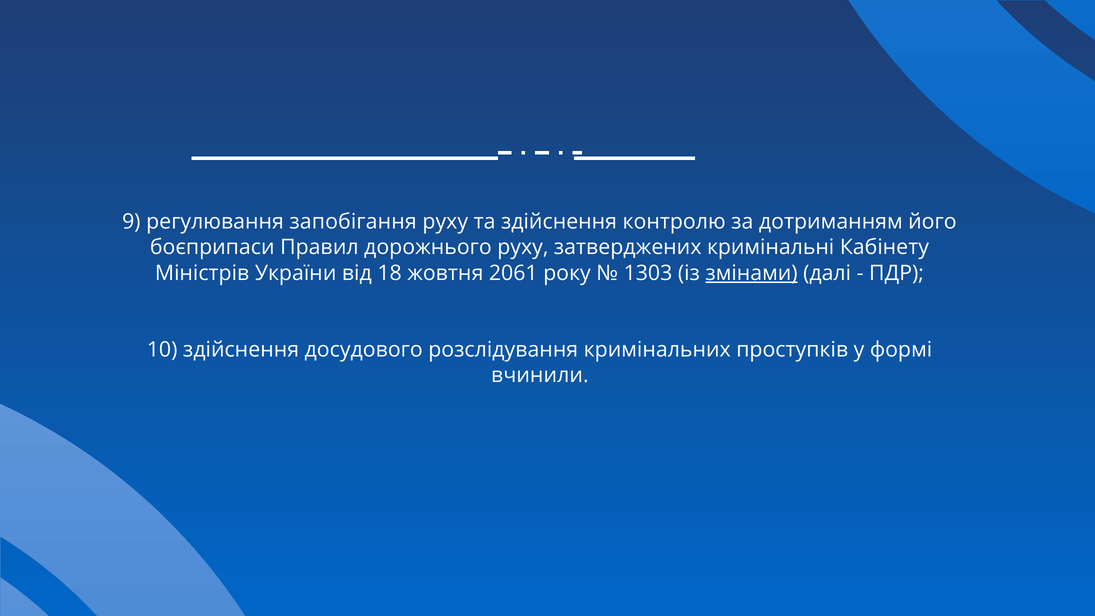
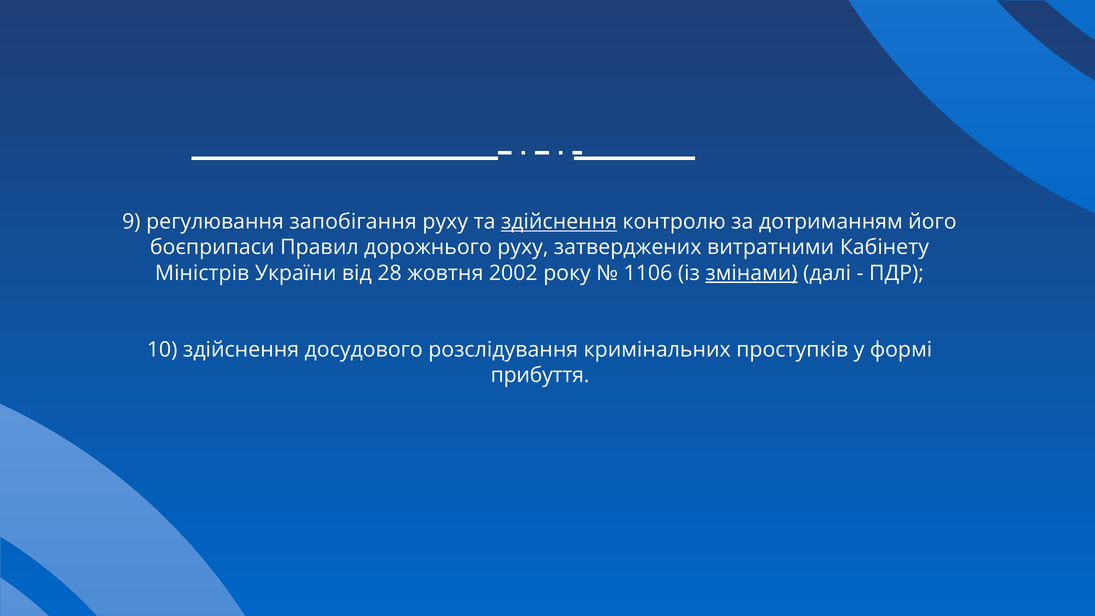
здійснення at (559, 222) underline: none -> present
кримінальні: кримінальні -> витратними
18: 18 -> 28
2061: 2061 -> 2002
1303: 1303 -> 1106
вчинили: вчинили -> прибуття
